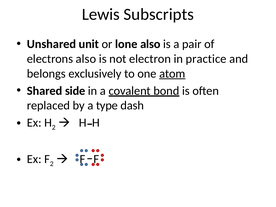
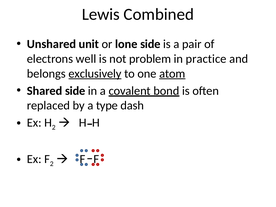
Subscripts: Subscripts -> Combined
lone also: also -> side
electrons also: also -> well
electron: electron -> problem
exclusively underline: none -> present
